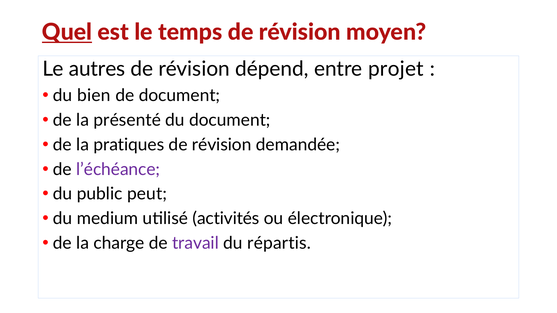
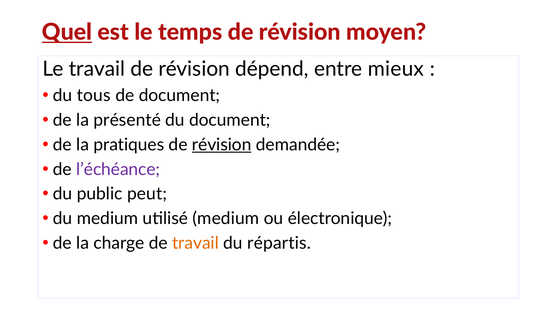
Le autres: autres -> travail
projet: projet -> mieux
bien: bien -> tous
révision at (222, 145) underline: none -> present
utilisé activités: activités -> medium
travail at (195, 243) colour: purple -> orange
